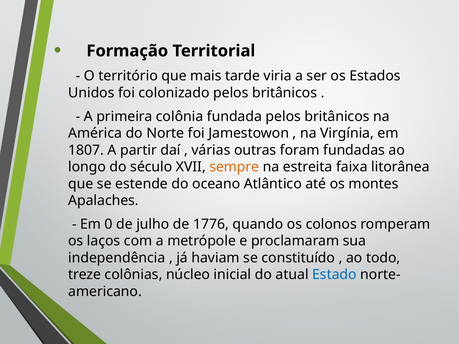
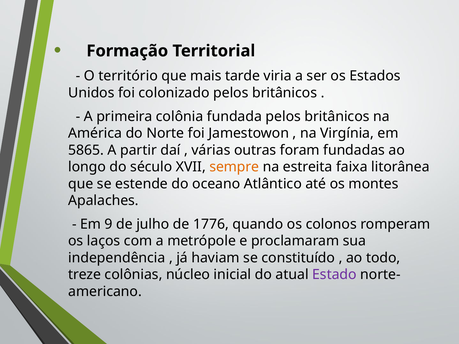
1807: 1807 -> 5865
0: 0 -> 9
Estado colour: blue -> purple
